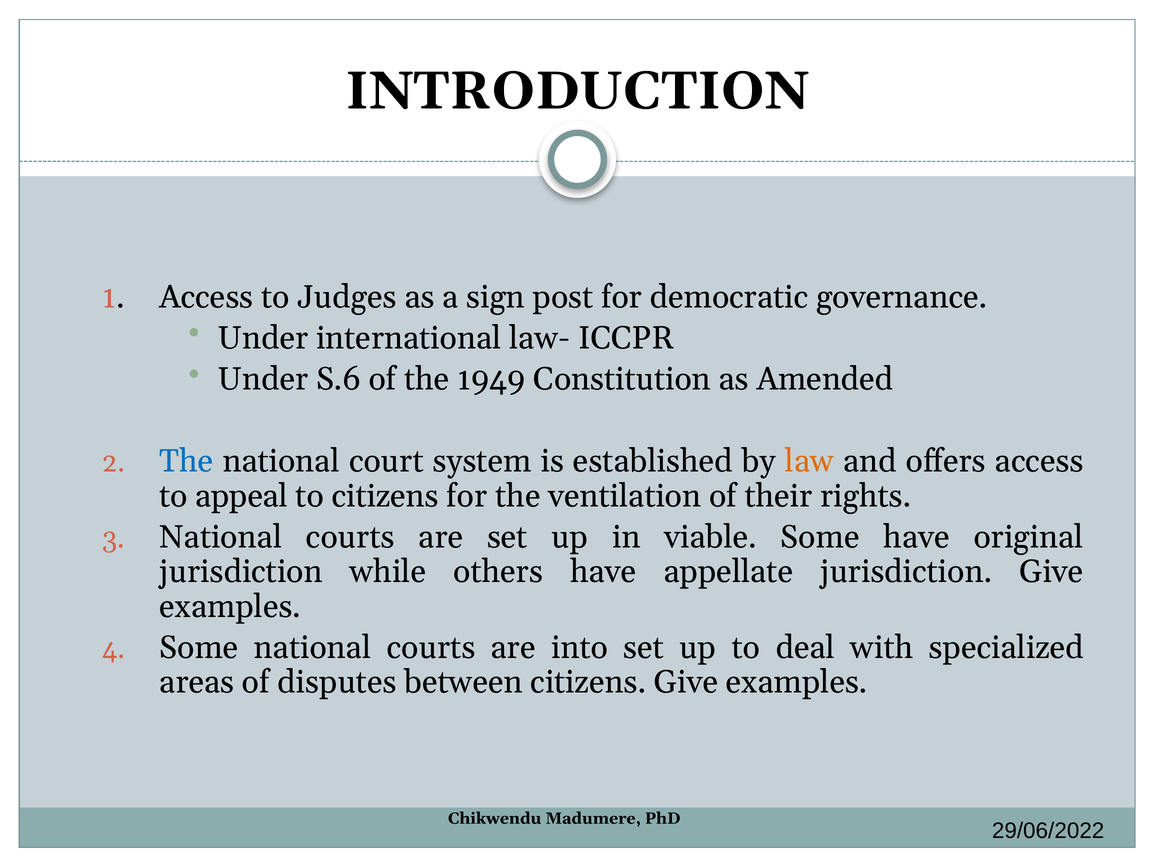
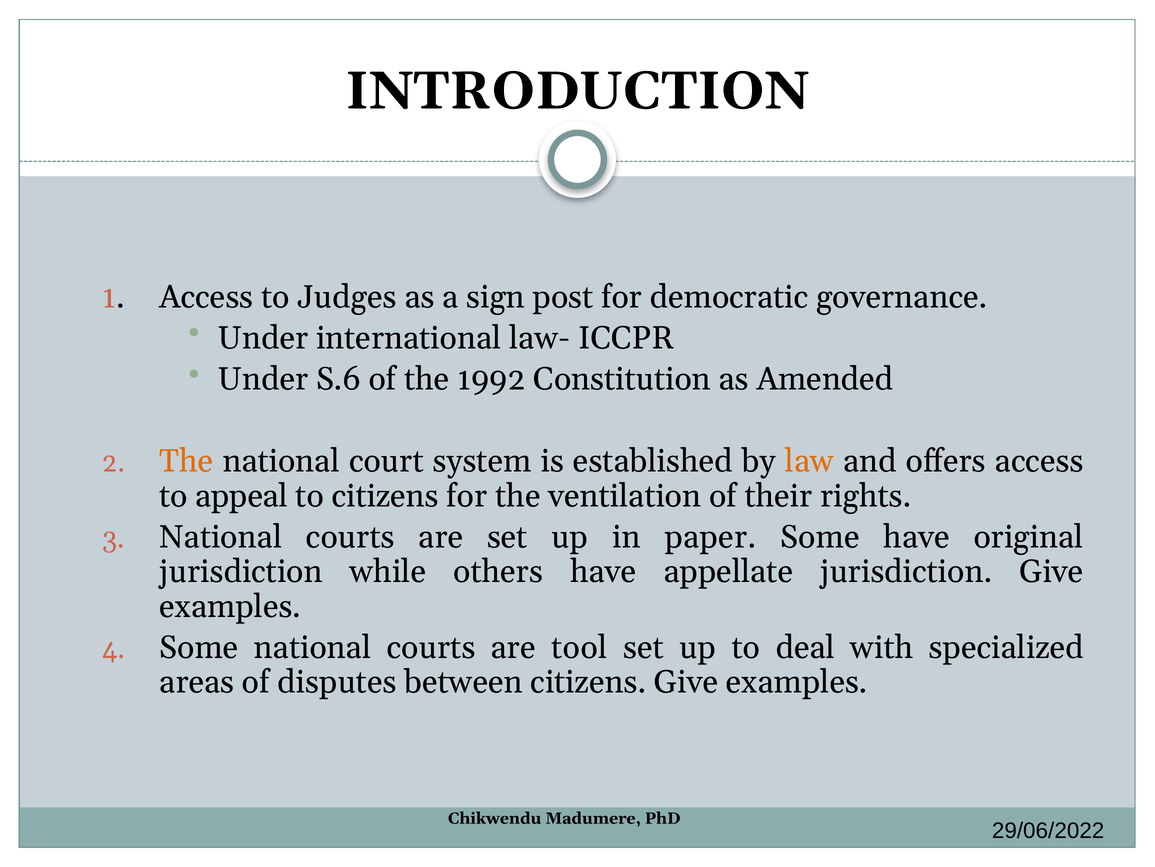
1949: 1949 -> 1992
The at (186, 461) colour: blue -> orange
viable: viable -> paper
into: into -> tool
